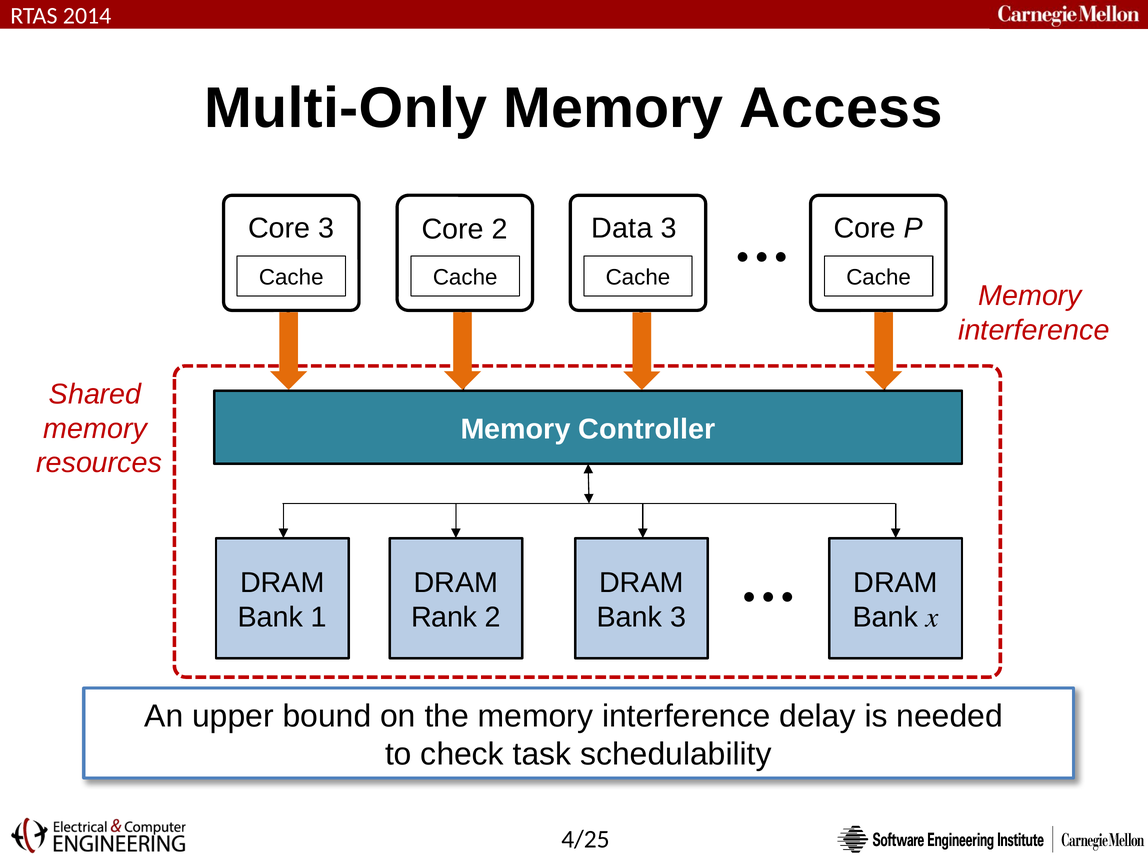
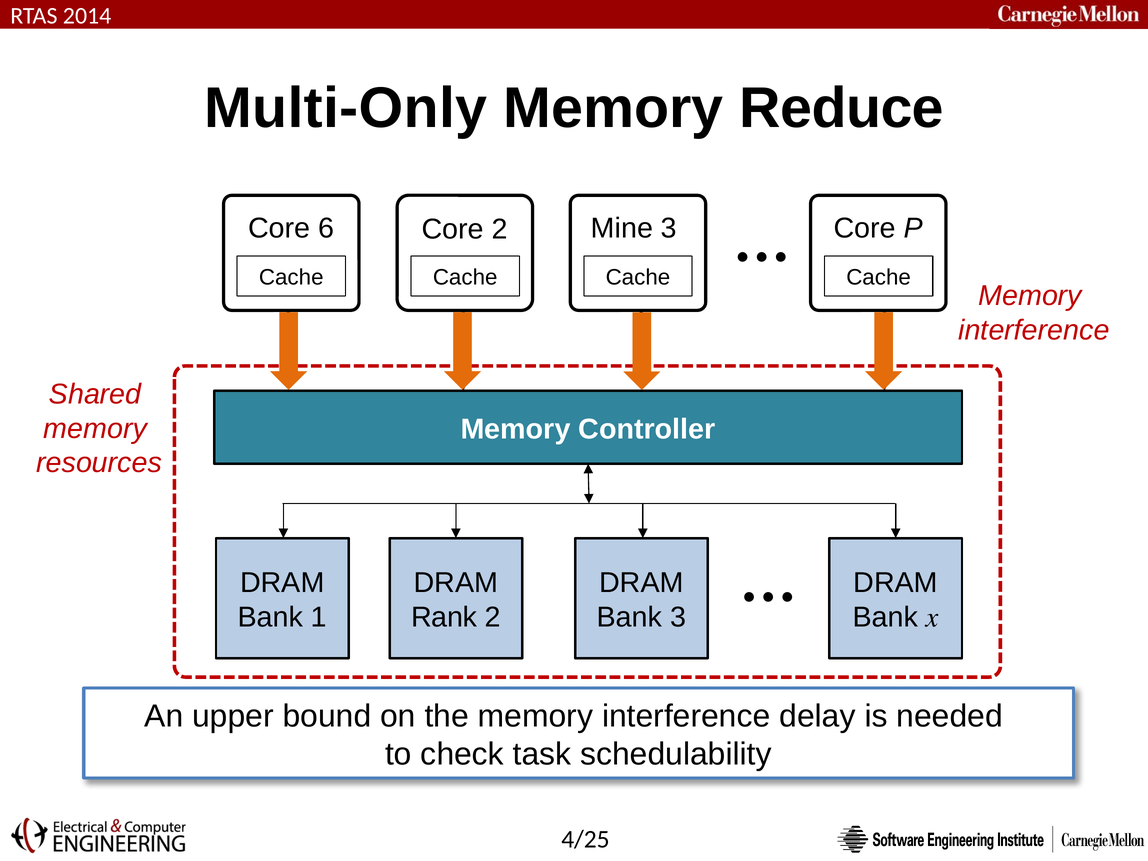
Access: Access -> Reduce
Core 3: 3 -> 6
Data: Data -> Mine
